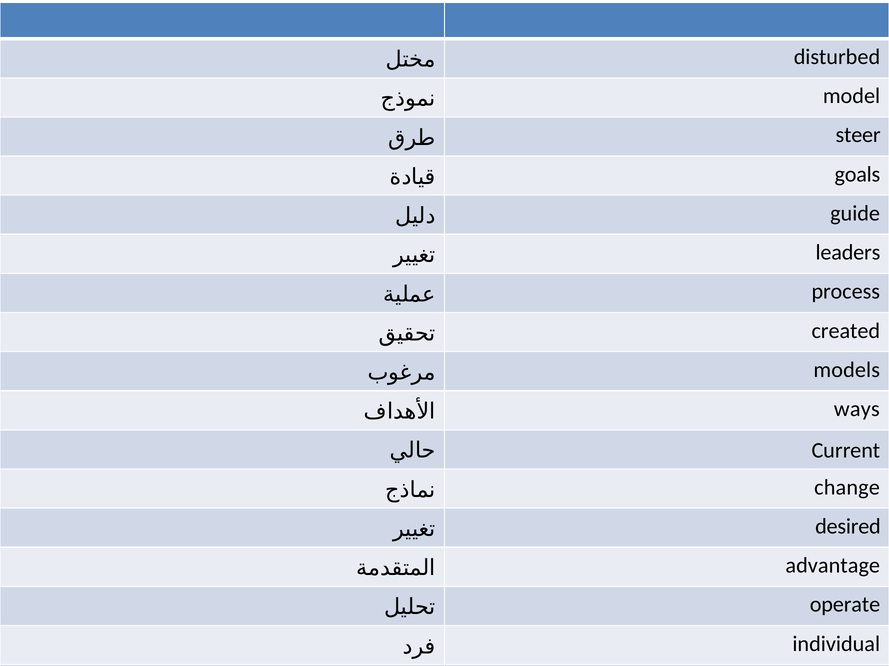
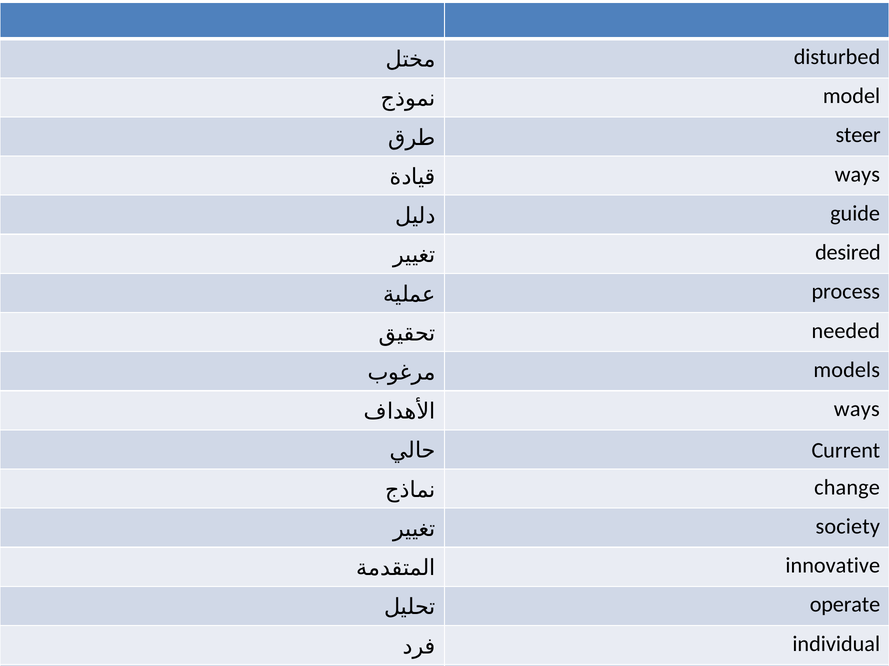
goals at (857, 174): goals -> ways
leaders: leaders -> desired
created: created -> needed
desired: desired -> society
advantage: advantage -> innovative
